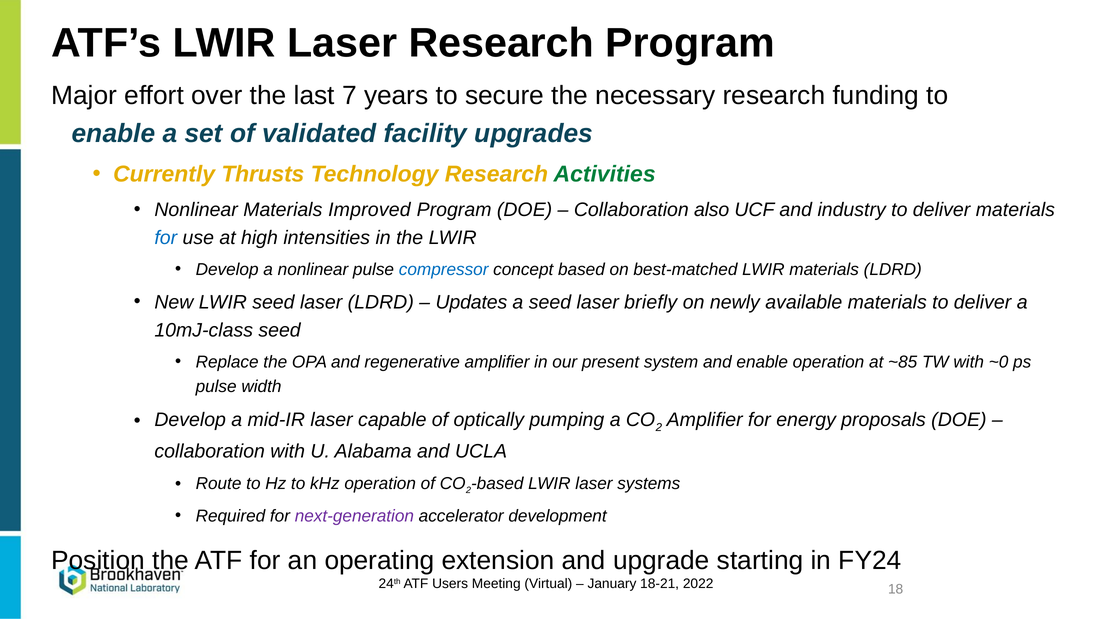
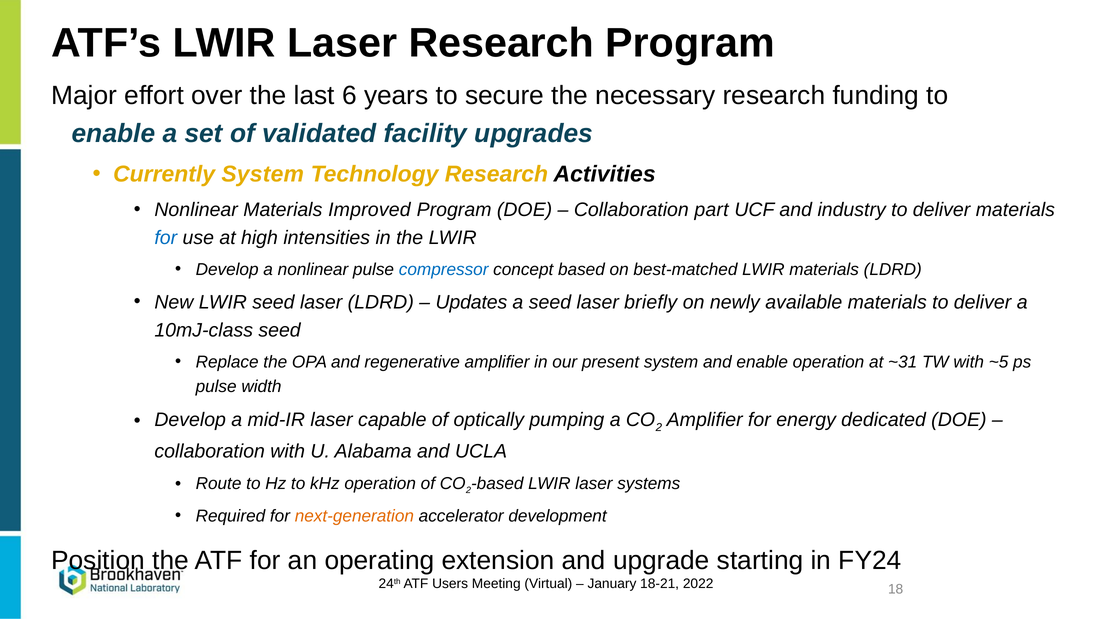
7: 7 -> 6
Currently Thrusts: Thrusts -> System
Activities colour: green -> black
also: also -> part
~85: ~85 -> ~31
~0: ~0 -> ~5
proposals: proposals -> dedicated
next-generation colour: purple -> orange
